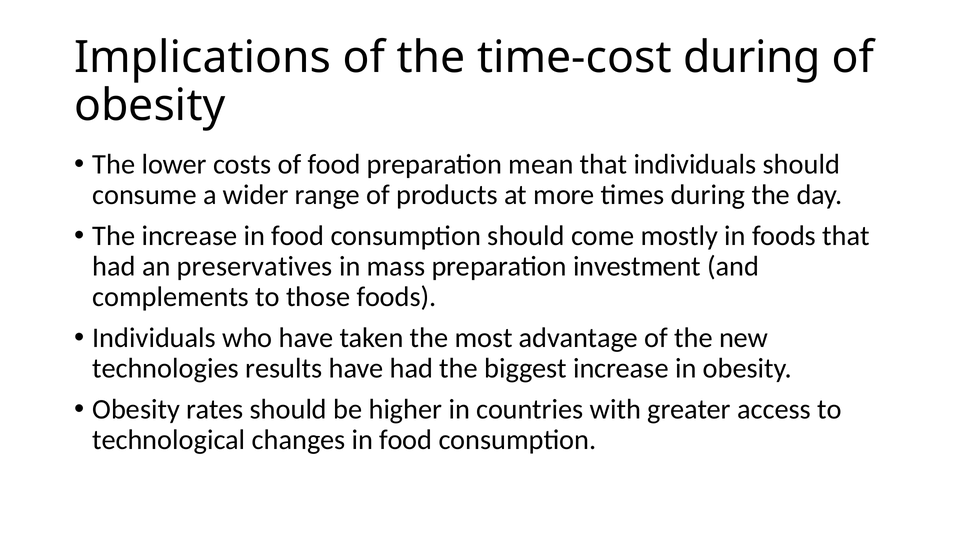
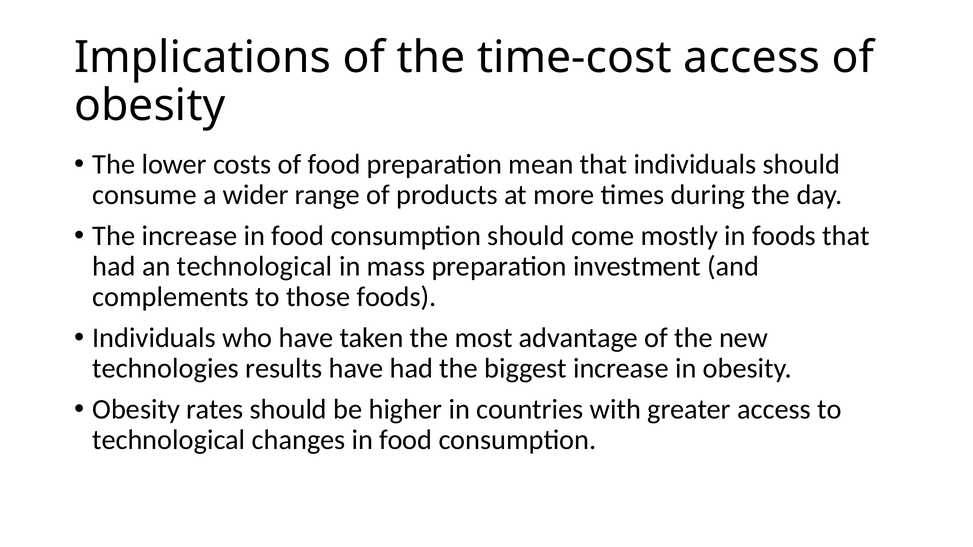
time-cost during: during -> access
an preservatives: preservatives -> technological
